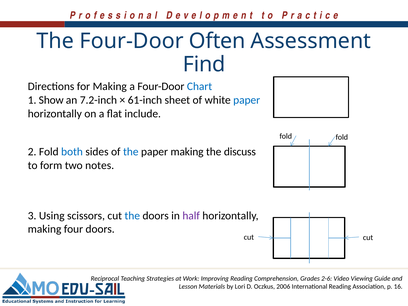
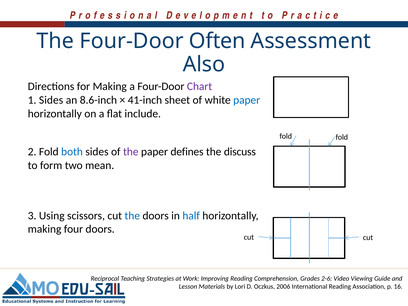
Find: Find -> Also
Chart colour: blue -> purple
1 Show: Show -> Sides
7.2-inch: 7.2-inch -> 8.6-inch
61-inch: 61-inch -> 41-inch
the at (131, 152) colour: blue -> purple
paper making: making -> defines
notes: notes -> mean
half colour: purple -> blue
